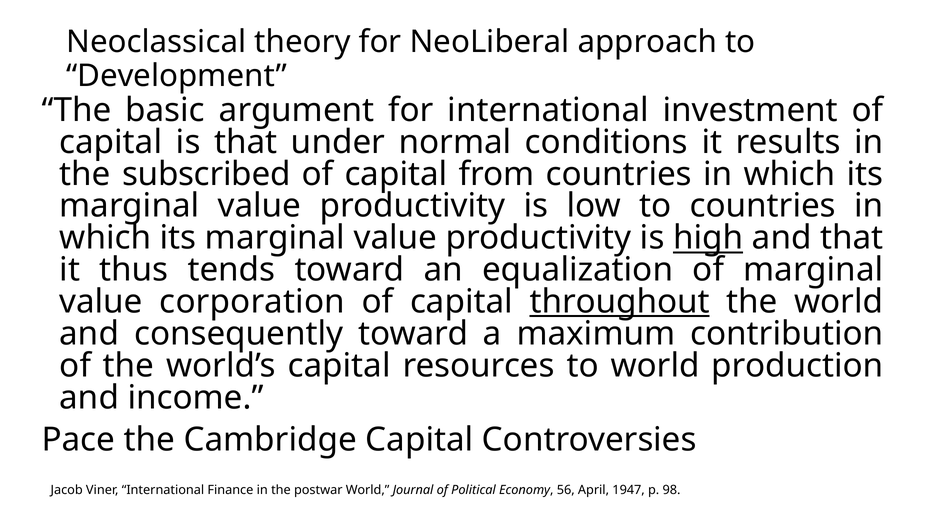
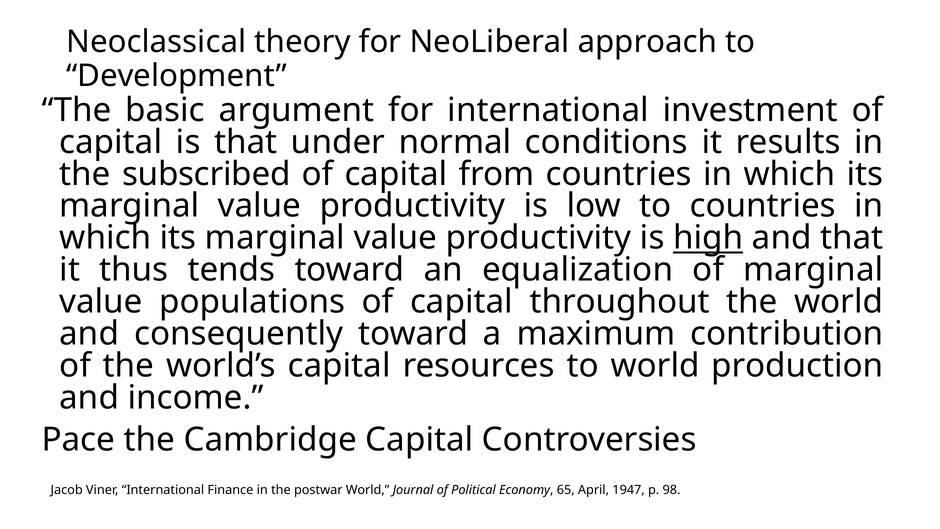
corporation: corporation -> populations
throughout underline: present -> none
56: 56 -> 65
